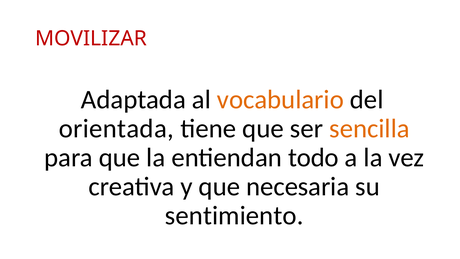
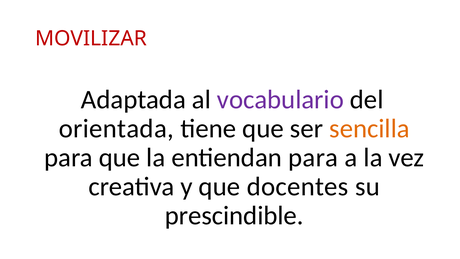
vocabulario colour: orange -> purple
entiendan todo: todo -> para
necesaria: necesaria -> docentes
sentimiento: sentimiento -> prescindible
